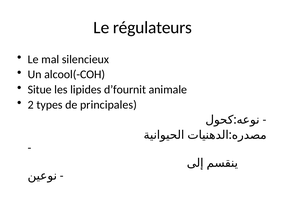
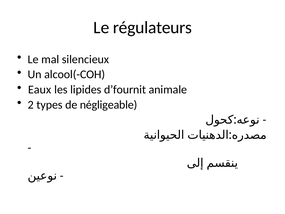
Situe: Situe -> Eaux
principales: principales -> négligeable
